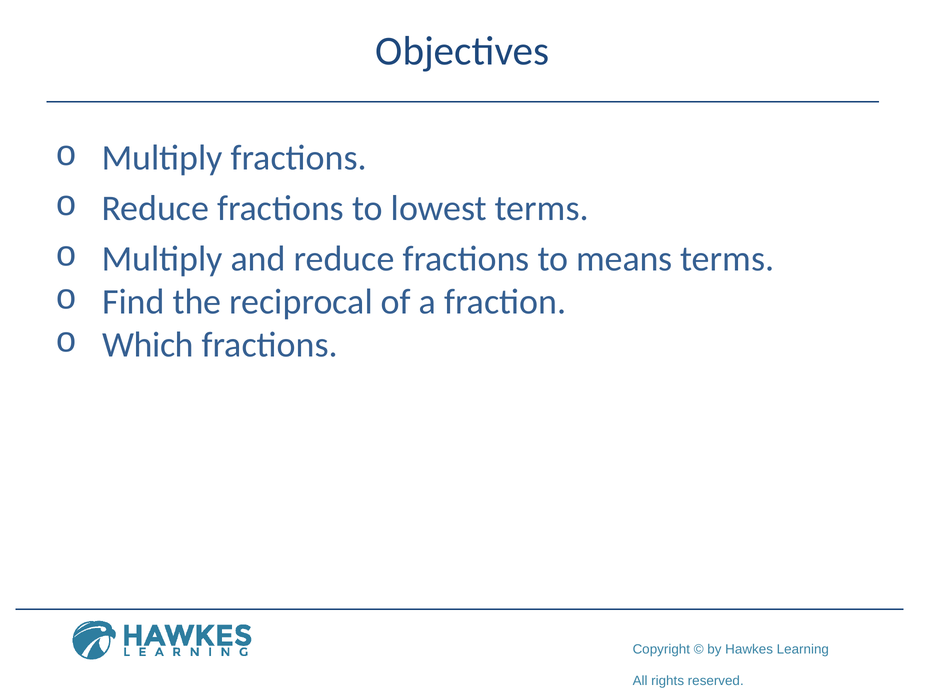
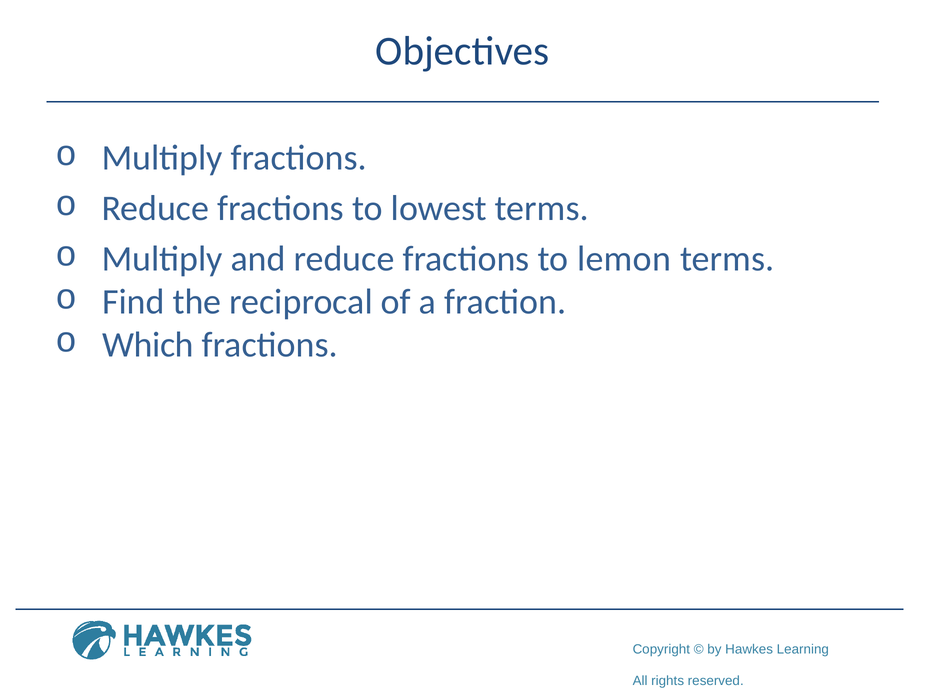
means: means -> lemon
